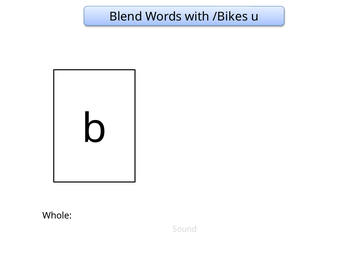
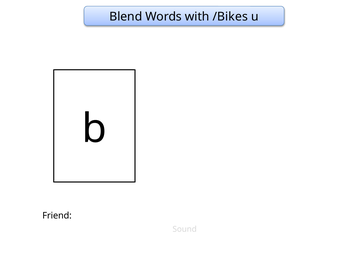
Whole: Whole -> Friend
